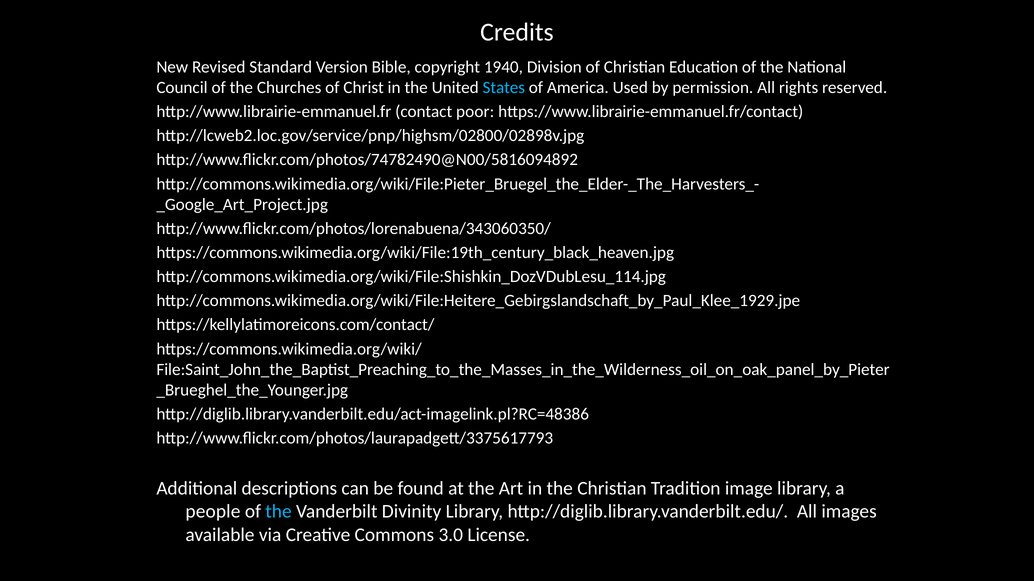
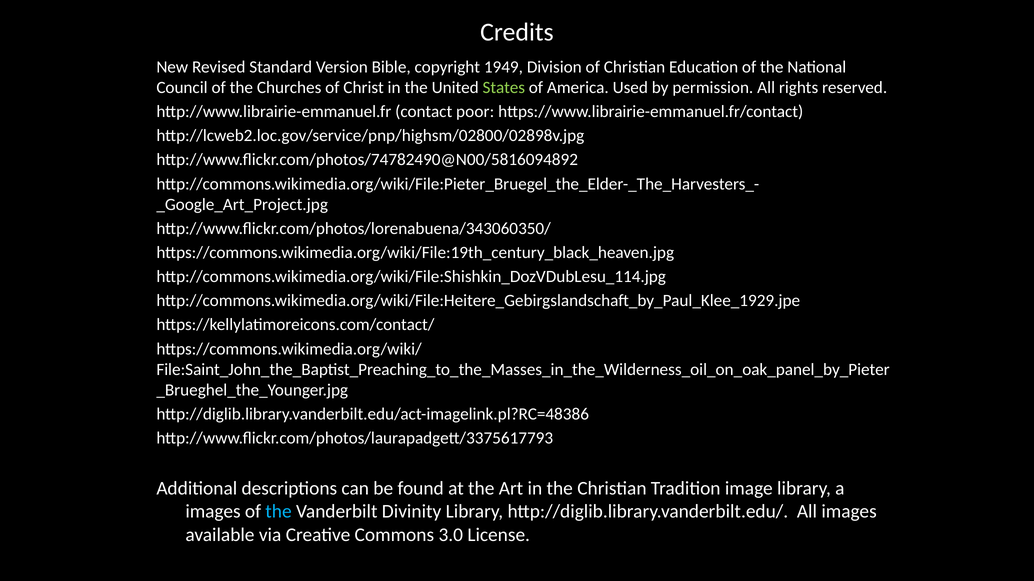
1940: 1940 -> 1949
States colour: light blue -> light green
people at (213, 512): people -> images
